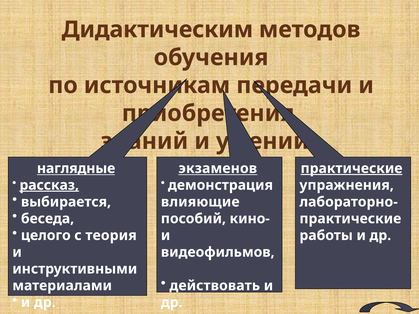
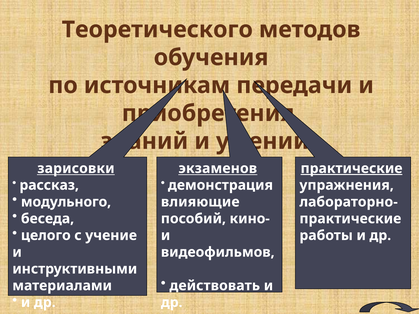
Дидактическим: Дидактическим -> Теоретического
наглядные: наглядные -> зарисовки
рассказ underline: present -> none
выбирается: выбирается -> модульного
теория: теория -> учение
